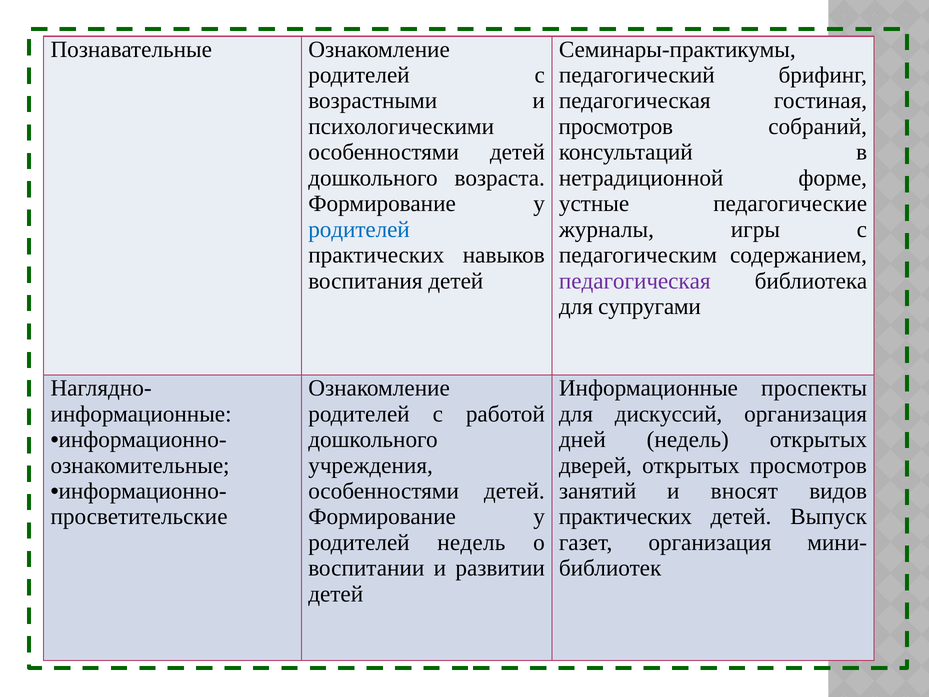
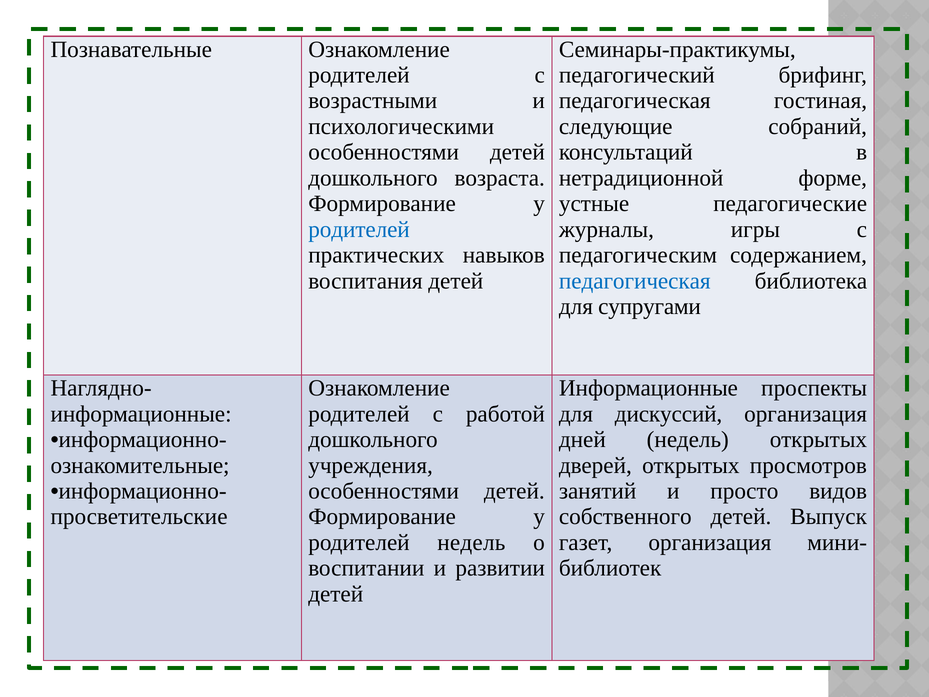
просмотров at (616, 126): просмотров -> следующие
педагогическая at (635, 281) colour: purple -> blue
вносят: вносят -> просто
практических at (625, 517): практических -> собственного
